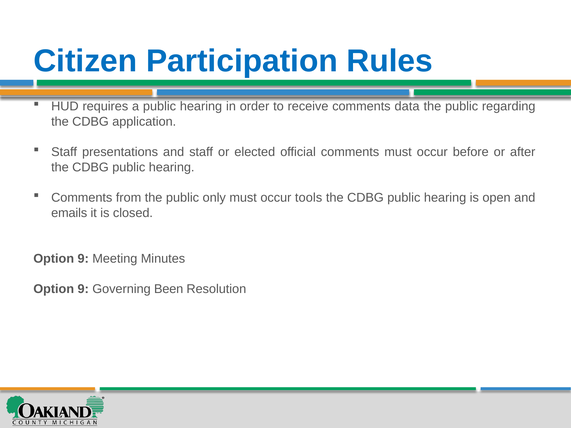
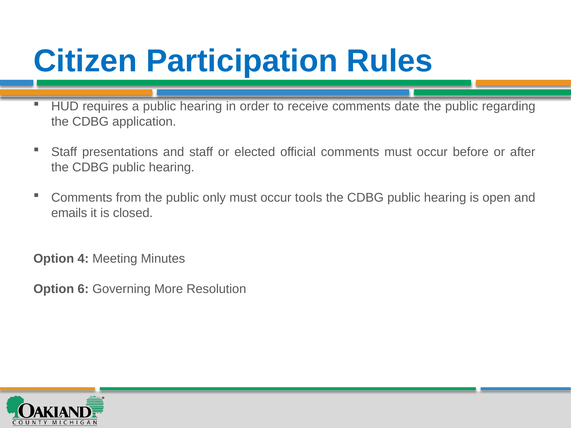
data: data -> date
9 at (83, 259): 9 -> 4
9 at (83, 289): 9 -> 6
Been: Been -> More
